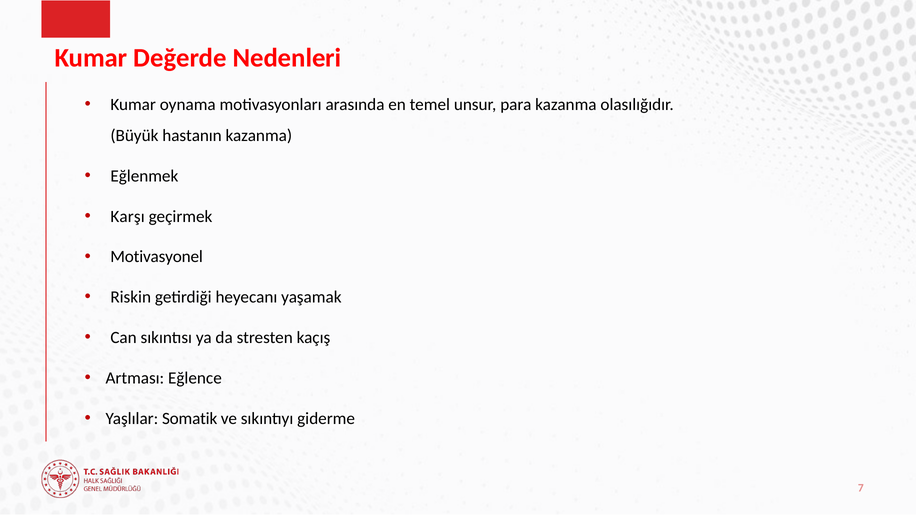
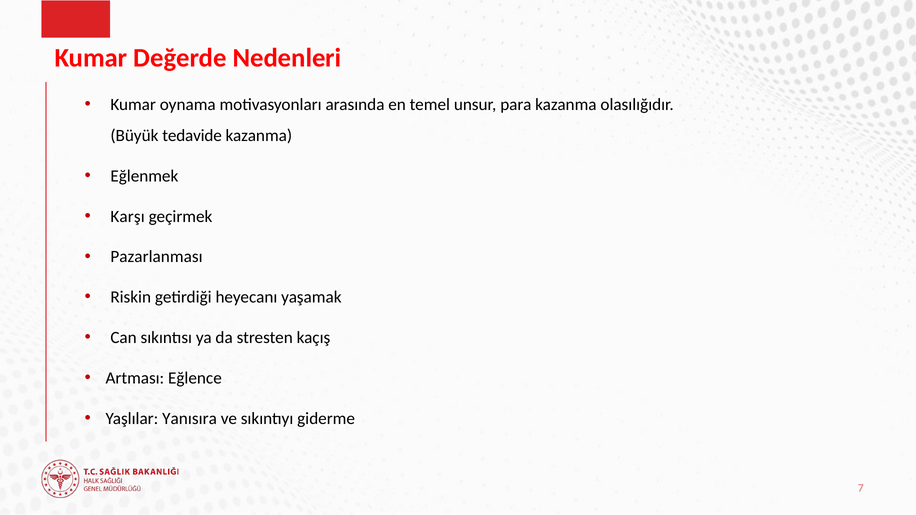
hastanın: hastanın -> tedavide
Motivasyonel: Motivasyonel -> Pazarlanması
Somatik: Somatik -> Yanısıra
